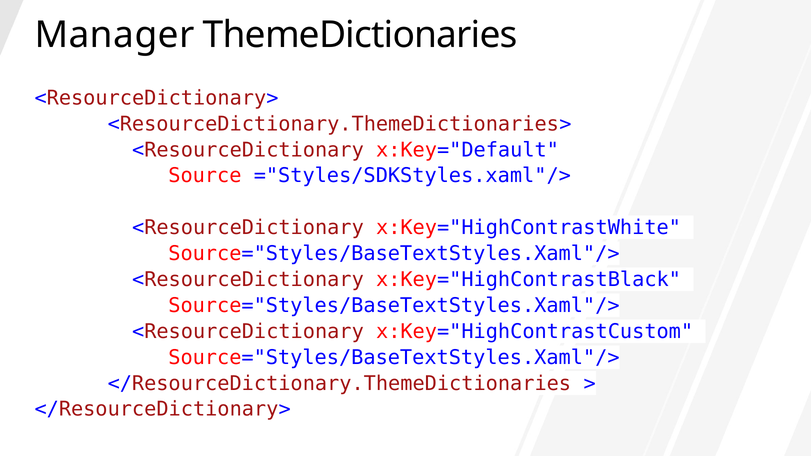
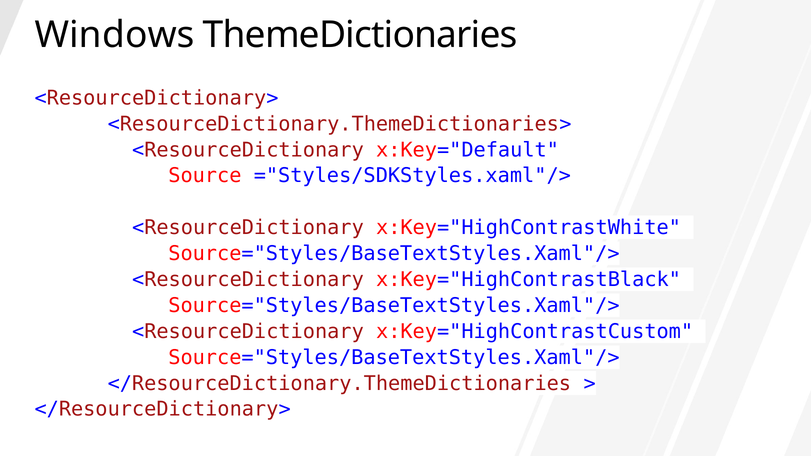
Manager: Manager -> Windows
